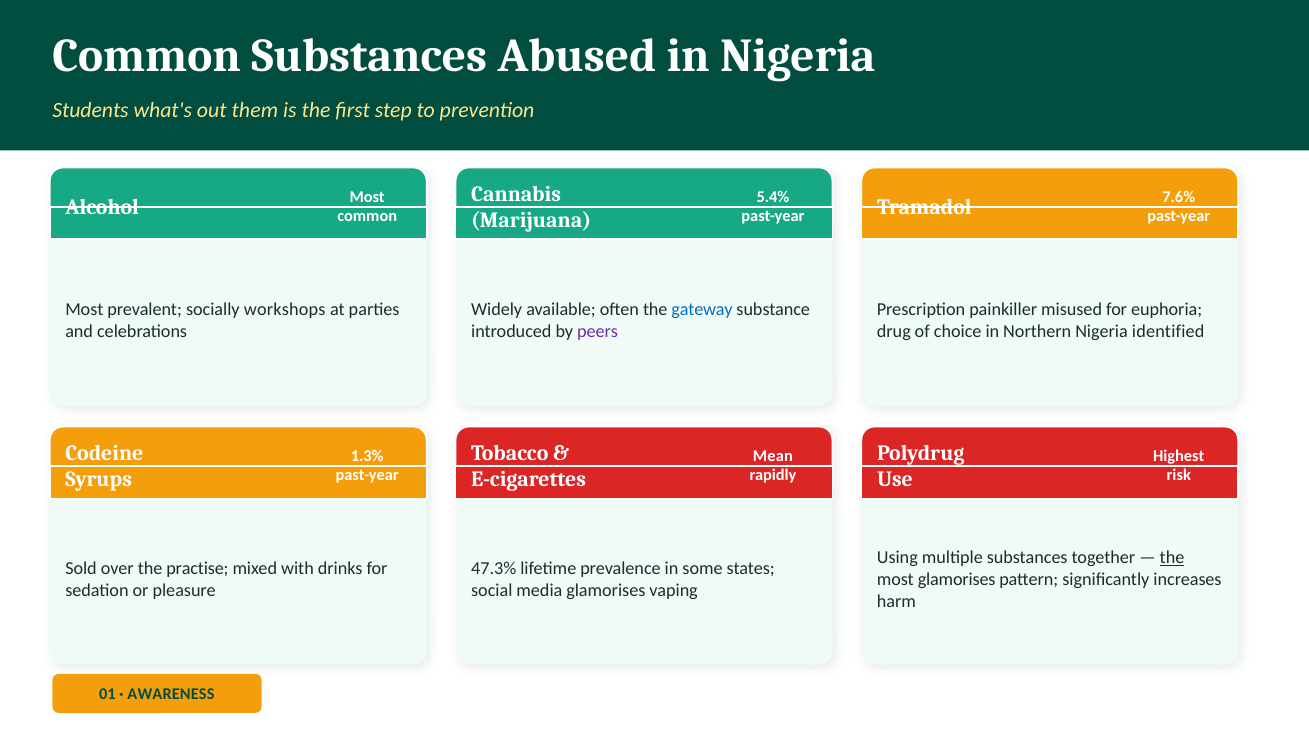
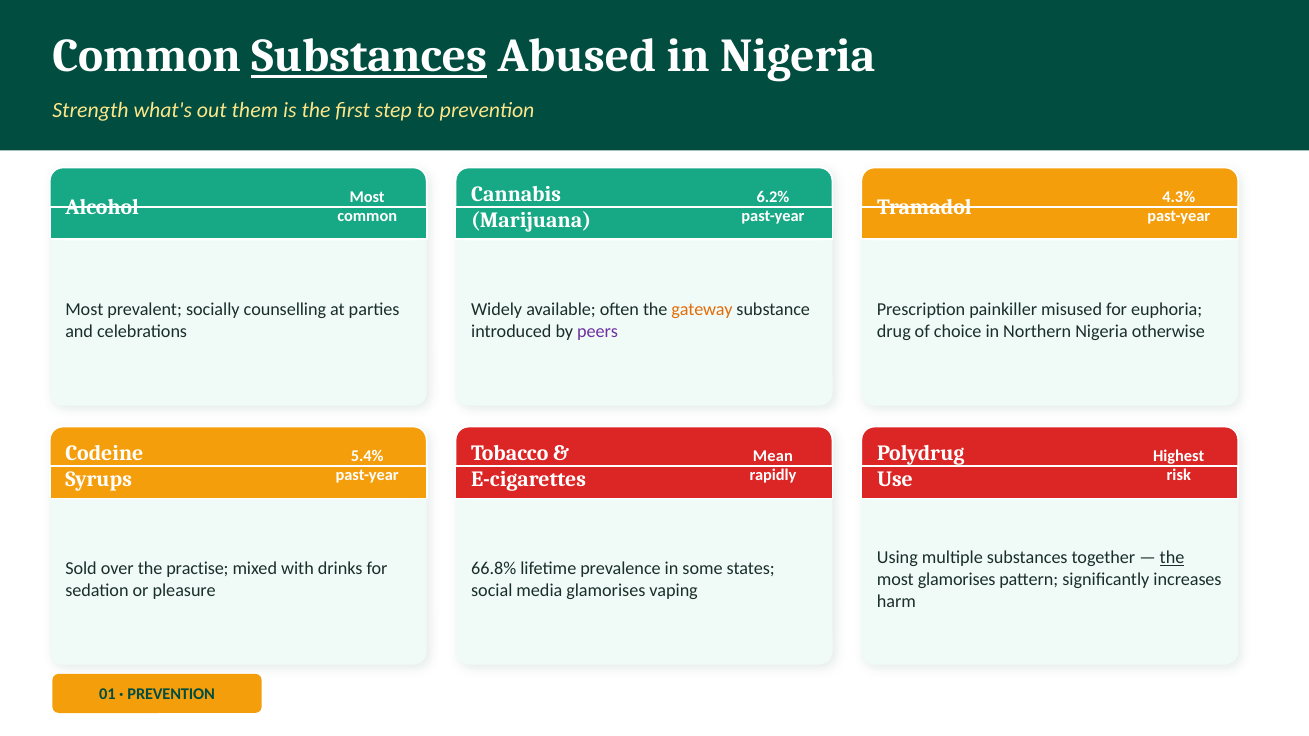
Substances at (369, 56) underline: none -> present
Students: Students -> Strength
5.4%: 5.4% -> 6.2%
7.6%: 7.6% -> 4.3%
workshops: workshops -> counselling
gateway colour: blue -> orange
identified: identified -> otherwise
1.3%: 1.3% -> 5.4%
47.3%: 47.3% -> 66.8%
AWARENESS at (171, 695): AWARENESS -> PREVENTION
